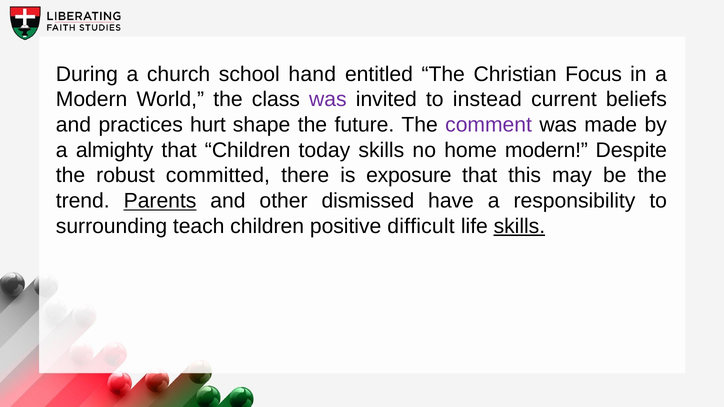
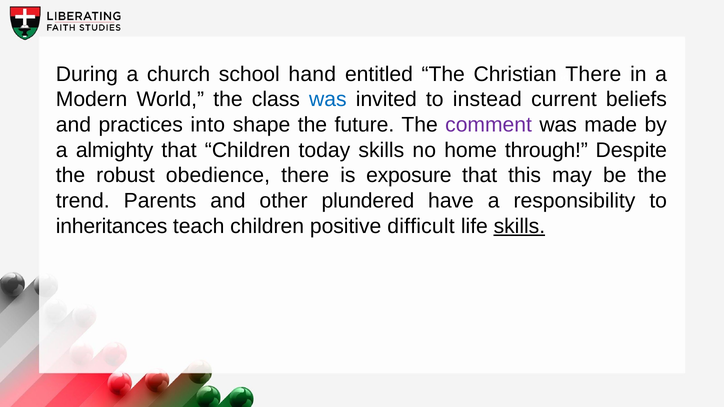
Focus at (594, 74): Focus -> There
was at (328, 100) colour: purple -> blue
hurt: hurt -> into
home modern: modern -> through
committed: committed -> obedience
Parents underline: present -> none
dismissed: dismissed -> plundered
surrounding: surrounding -> inheritances
